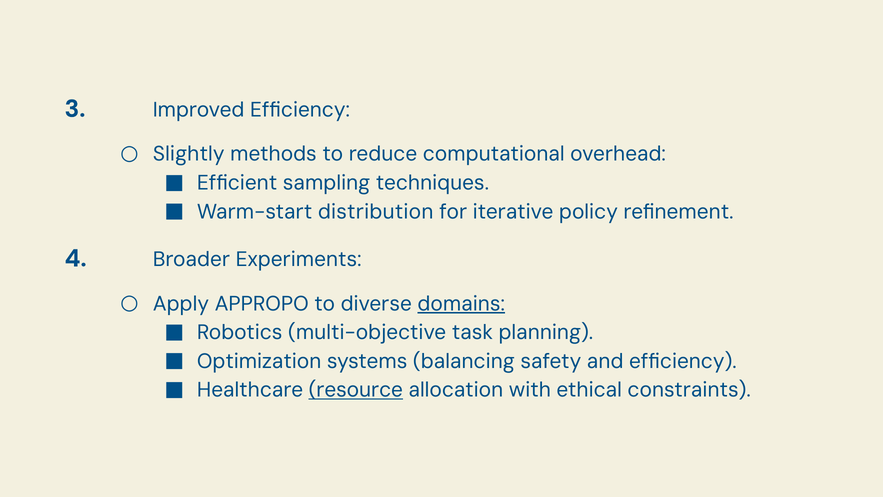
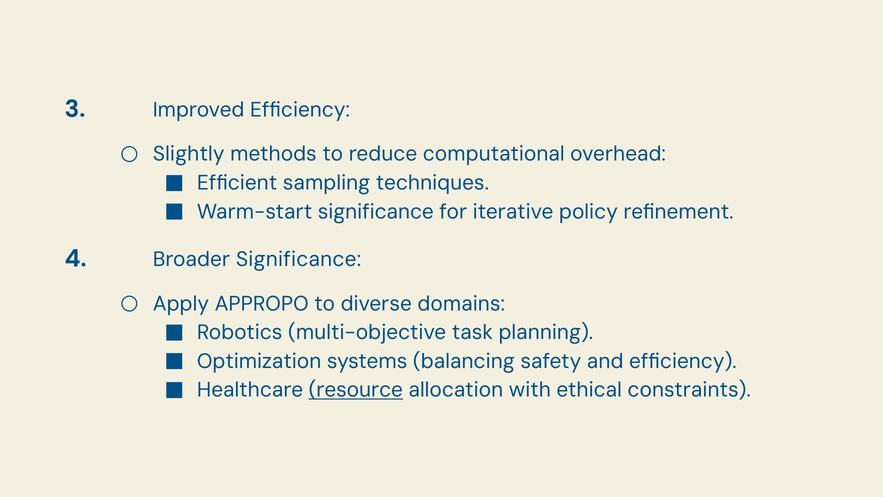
Warm-start distribution: distribution -> significance
Broader Experiments: Experiments -> Significance
domains underline: present -> none
